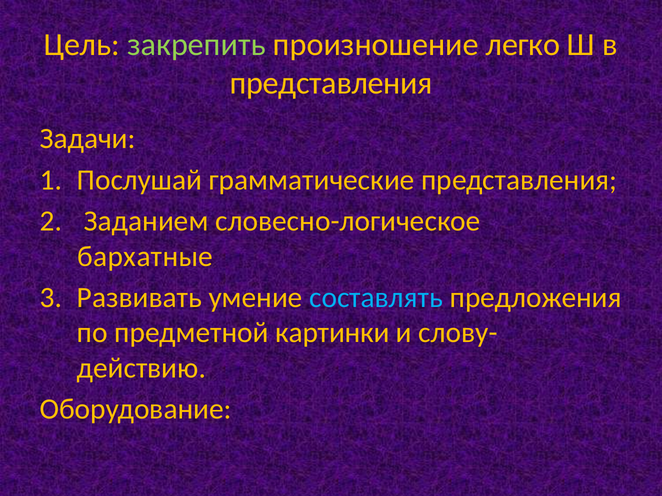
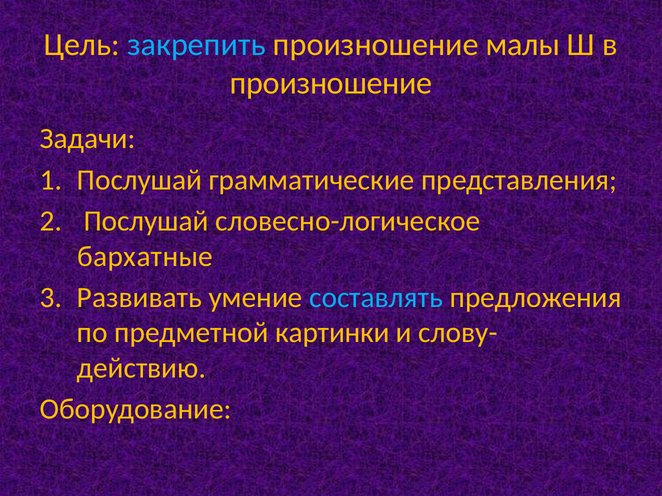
закрепить colour: light green -> light blue
легко: легко -> малы
представления at (331, 83): представления -> произношение
Заданием at (146, 221): Заданием -> Послушай
